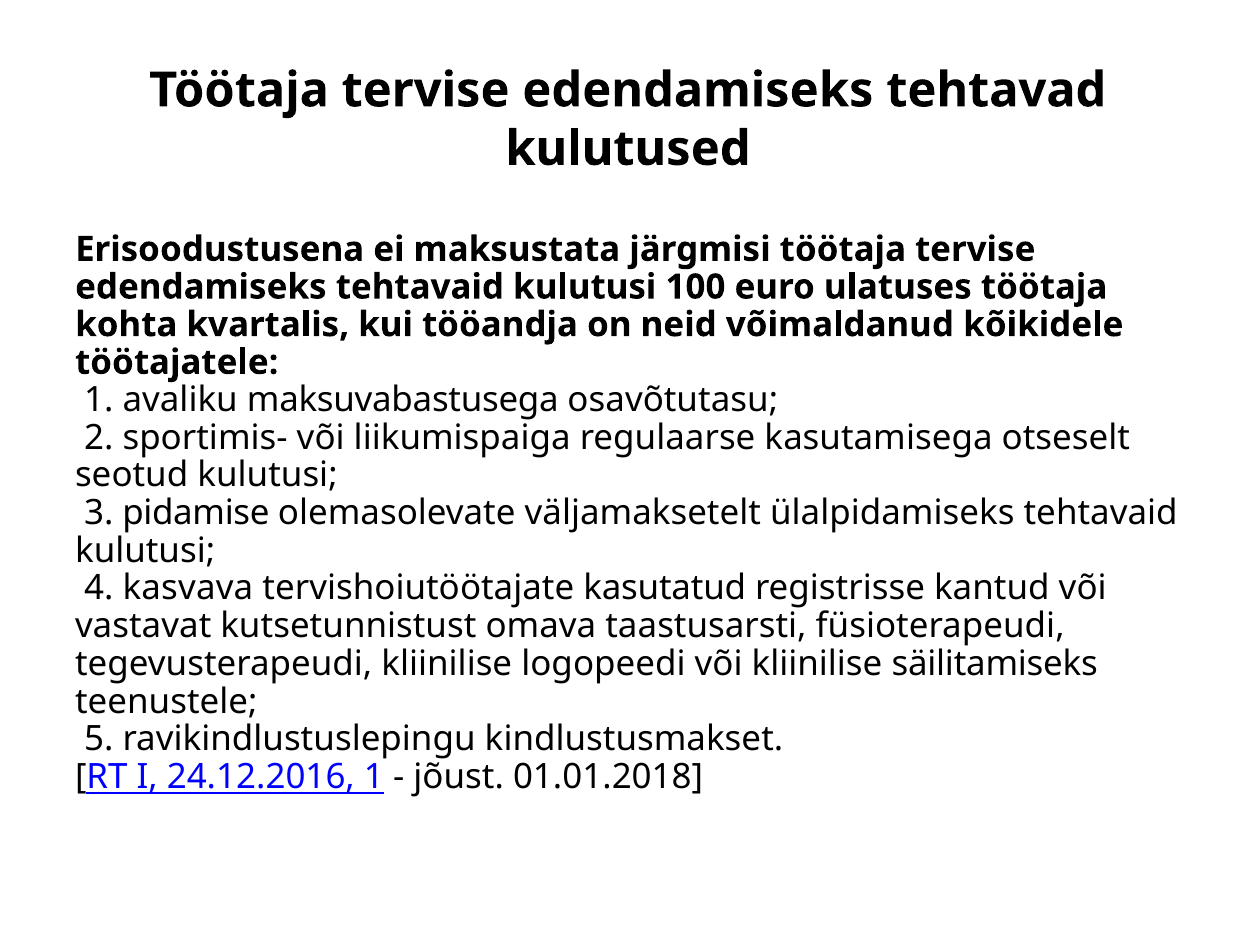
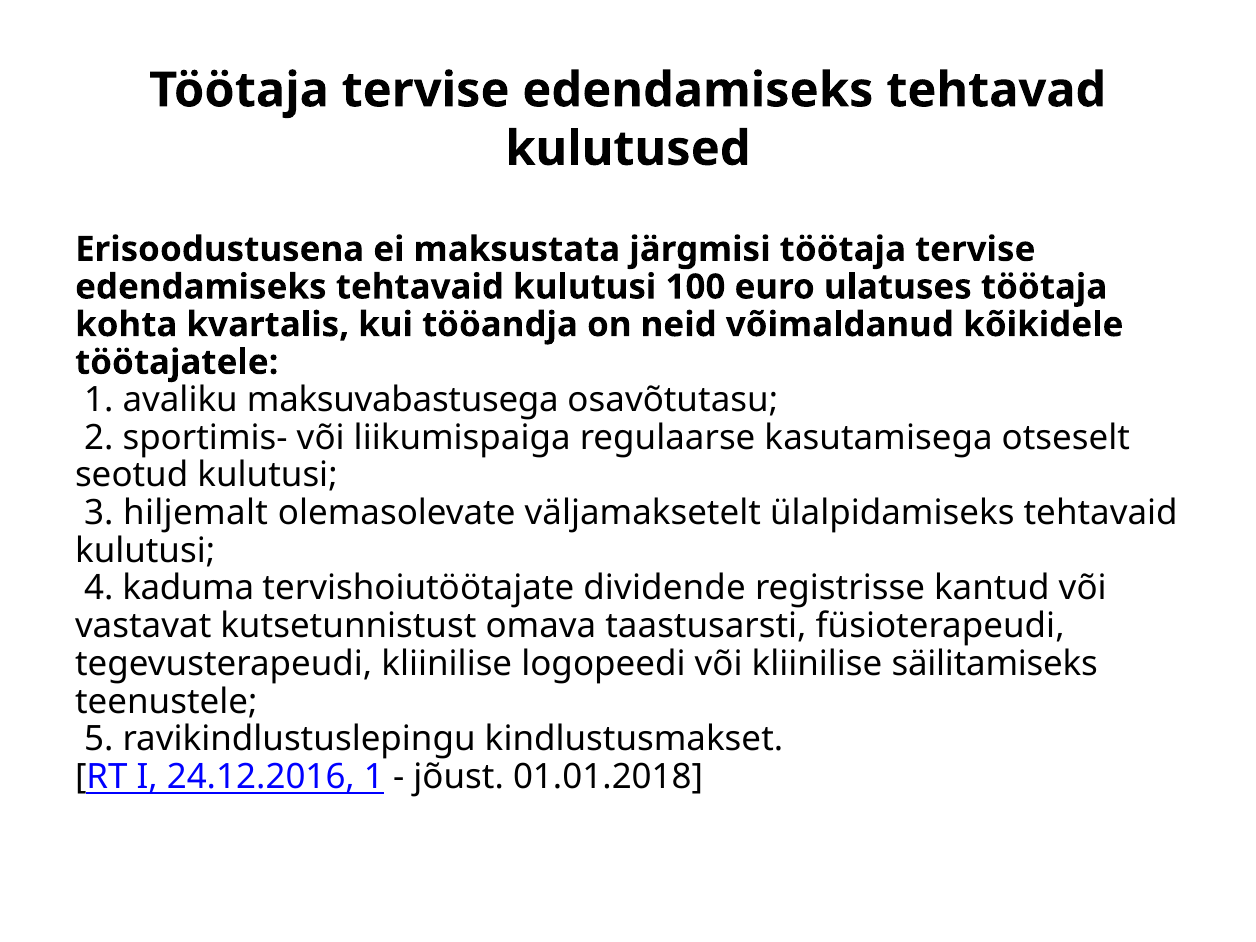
pidamise: pidamise -> hiljemalt
kasvava: kasvava -> kaduma
kasutatud: kasutatud -> dividende
